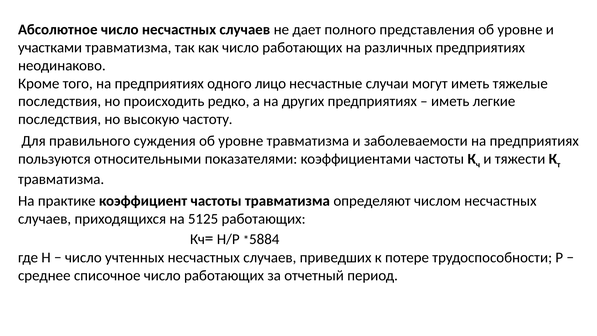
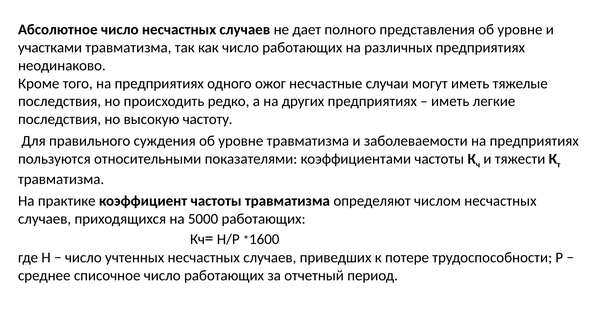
лицо: лицо -> ожог
5125: 5125 -> 5000
5884: 5884 -> 1600
